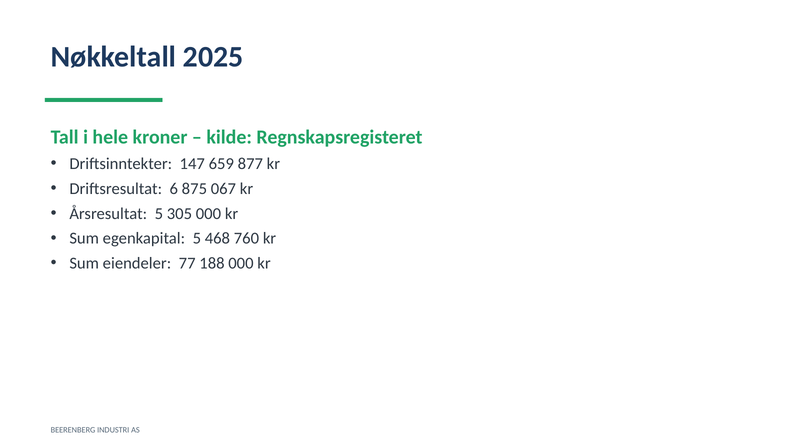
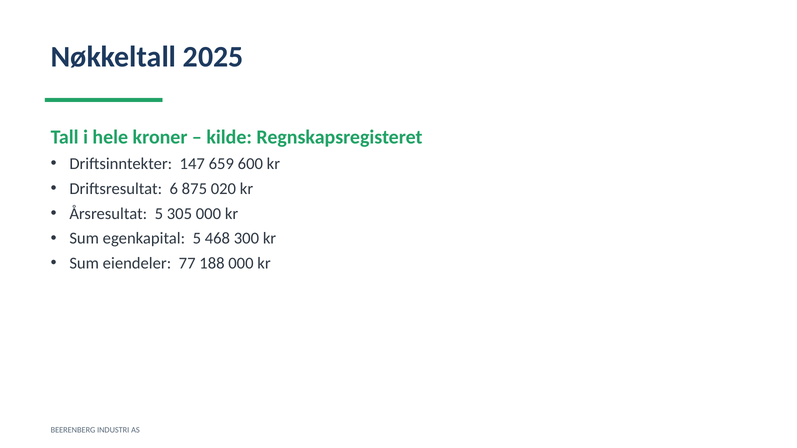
877: 877 -> 600
067: 067 -> 020
760: 760 -> 300
